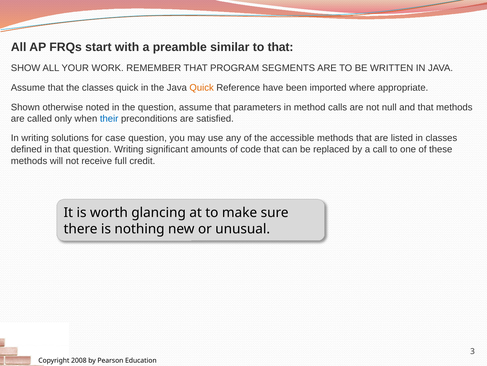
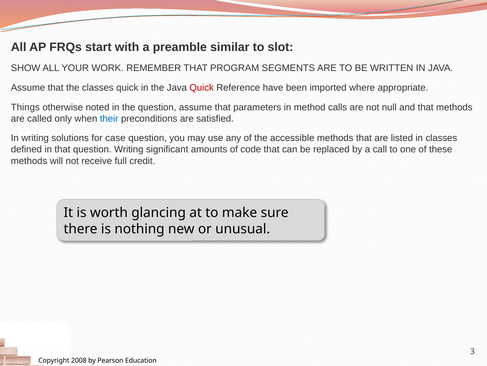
to that: that -> slot
Quick at (202, 87) colour: orange -> red
Shown: Shown -> Things
